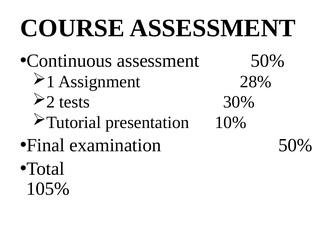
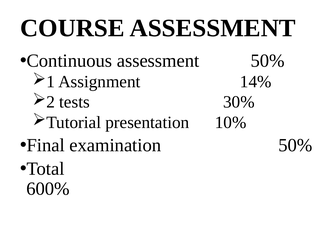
28%: 28% -> 14%
105%: 105% -> 600%
